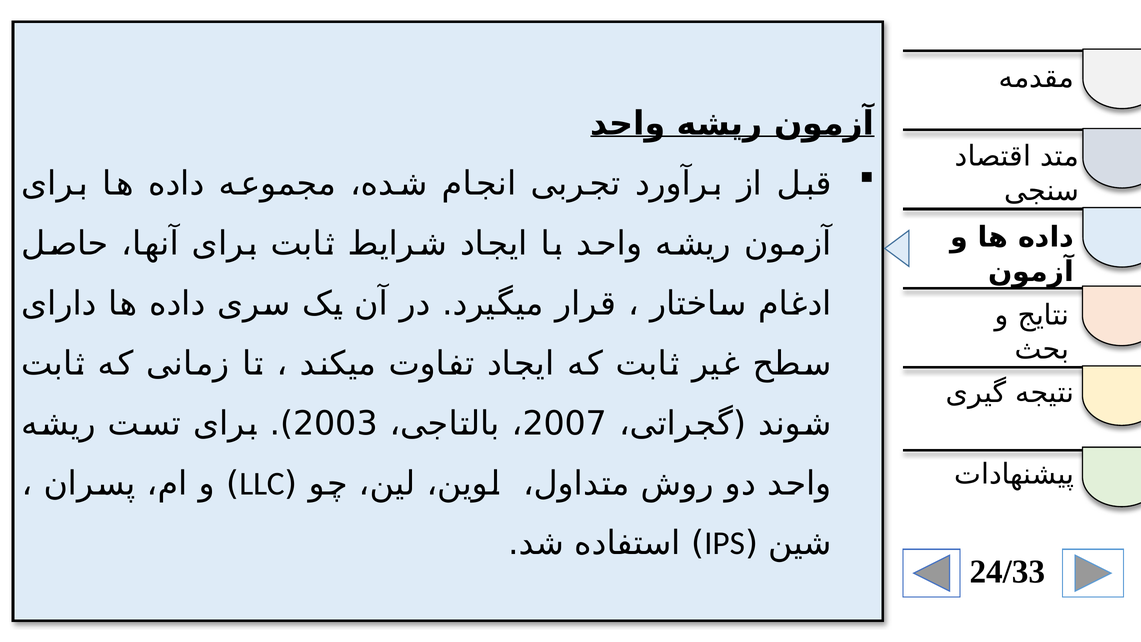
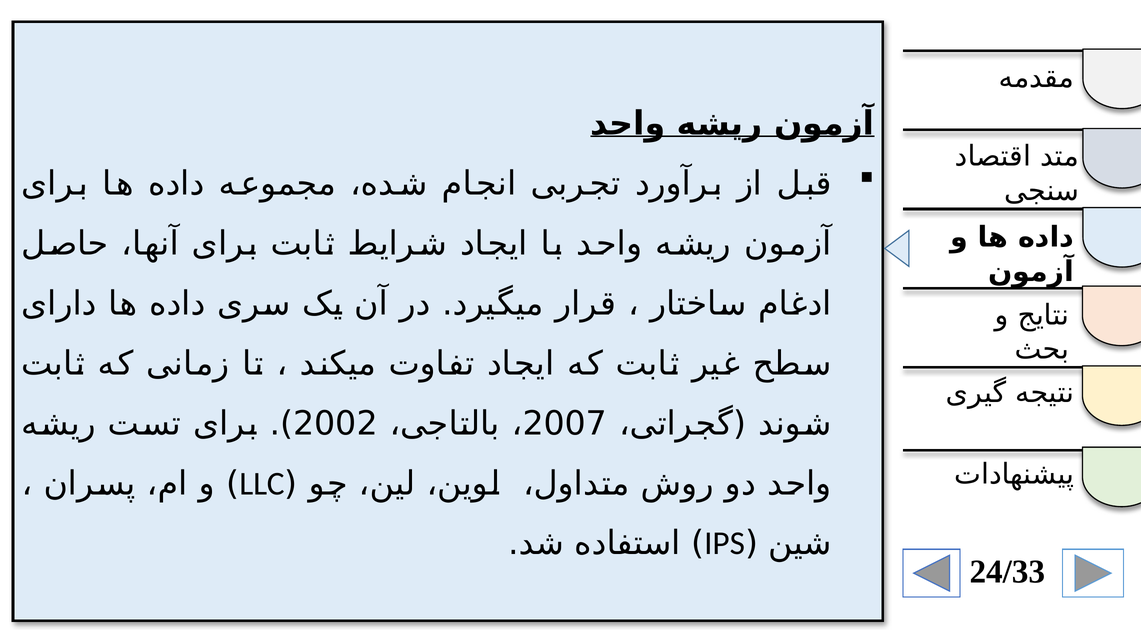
2003: 2003 -> 2002
